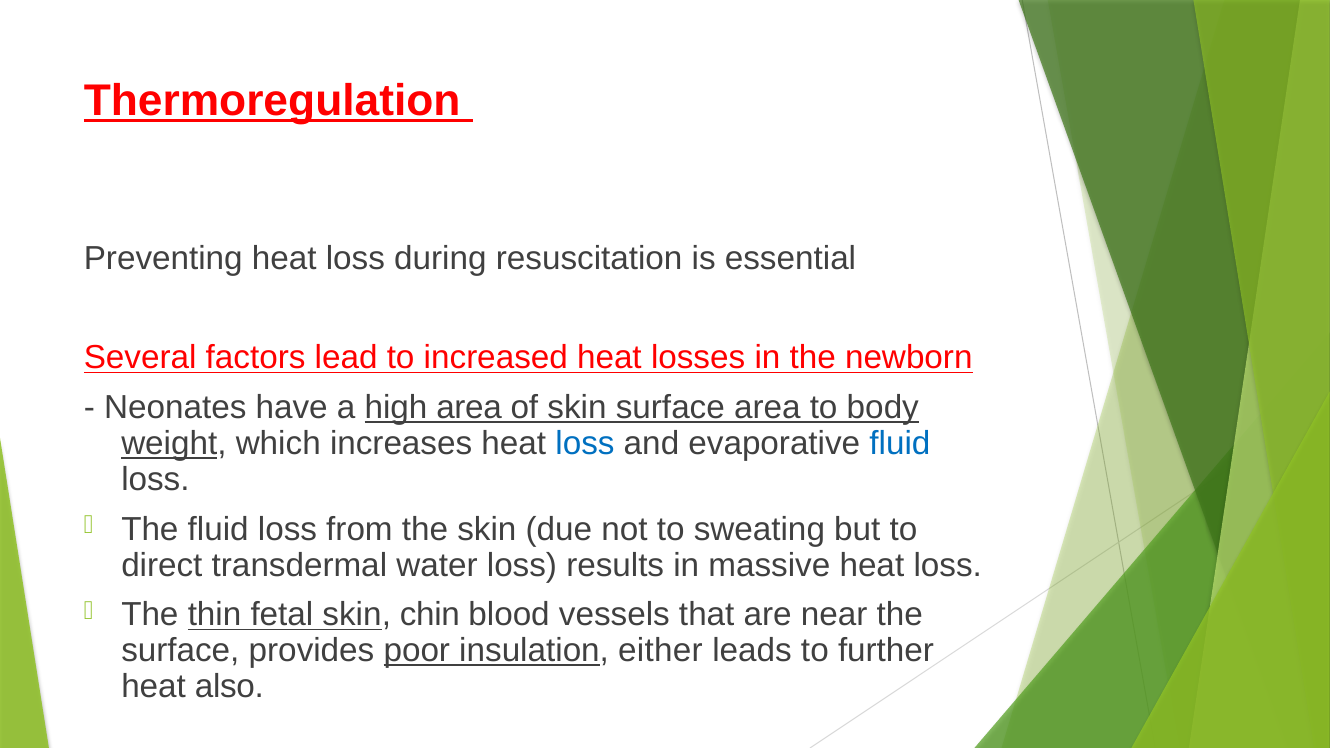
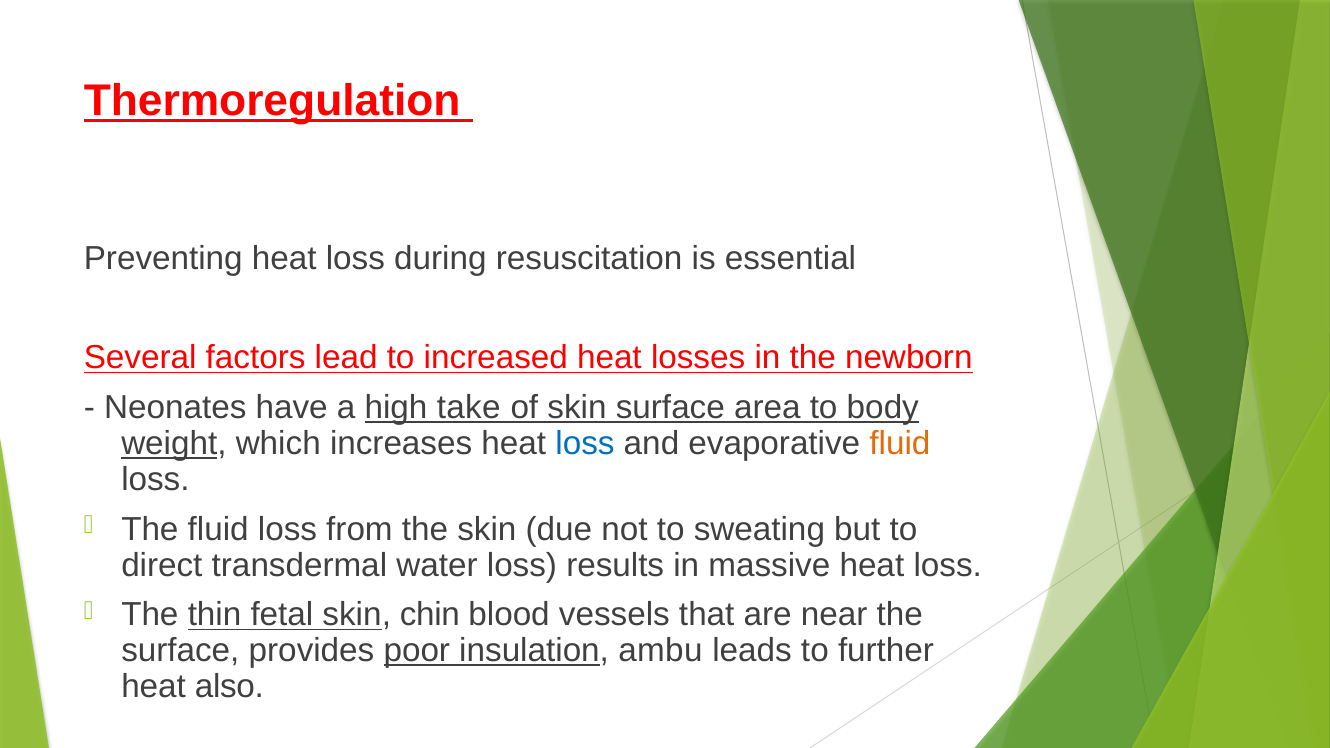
high area: area -> take
fluid at (900, 444) colour: blue -> orange
either: either -> ambu
